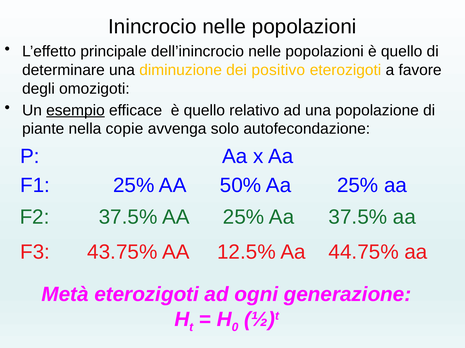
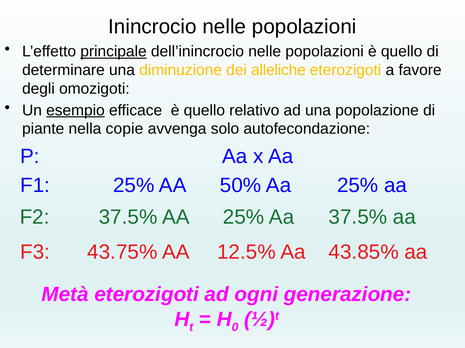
principale underline: none -> present
positivo: positivo -> alleliche
44.75%: 44.75% -> 43.85%
